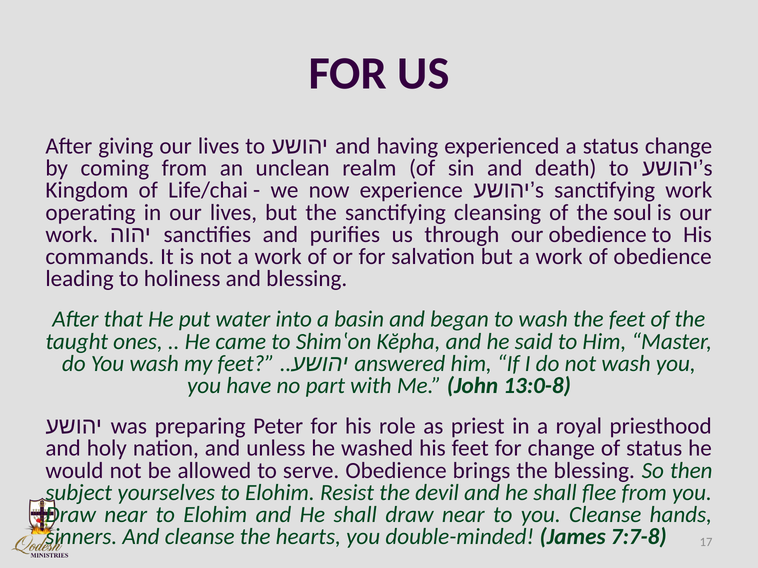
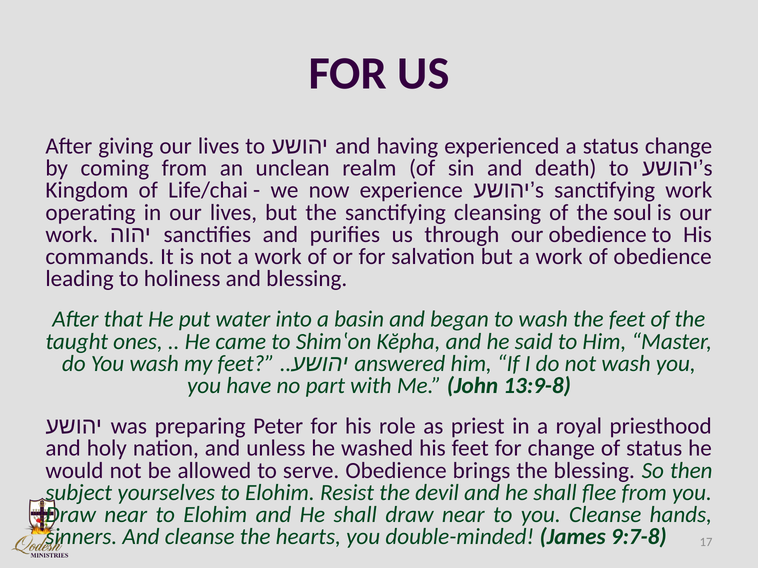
13:0-8: 13:0-8 -> 13:9-8
7:7-8: 7:7-8 -> 9:7-8
